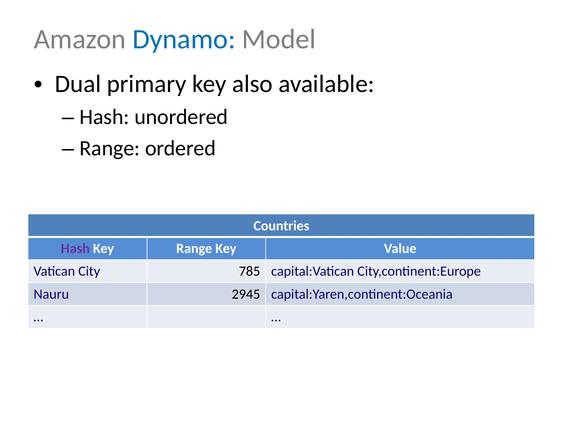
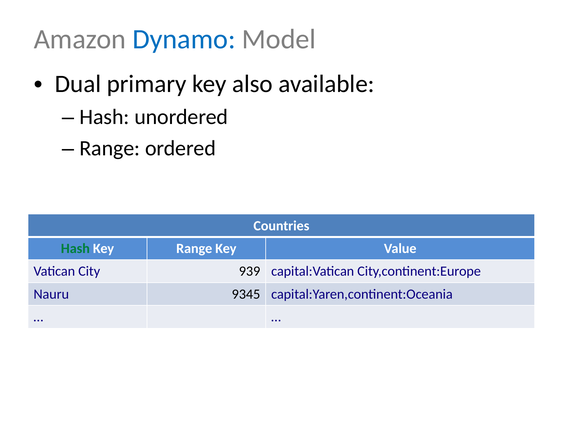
Hash at (75, 249) colour: purple -> green
785: 785 -> 939
2945: 2945 -> 9345
